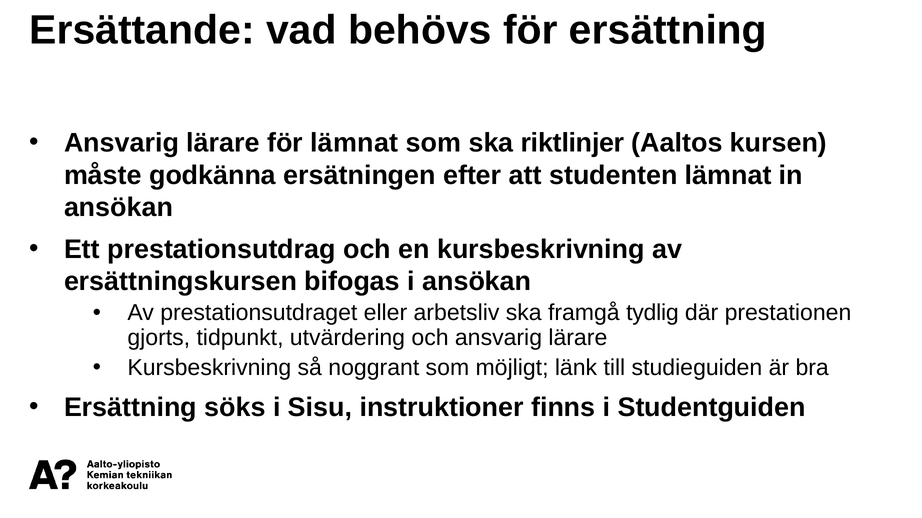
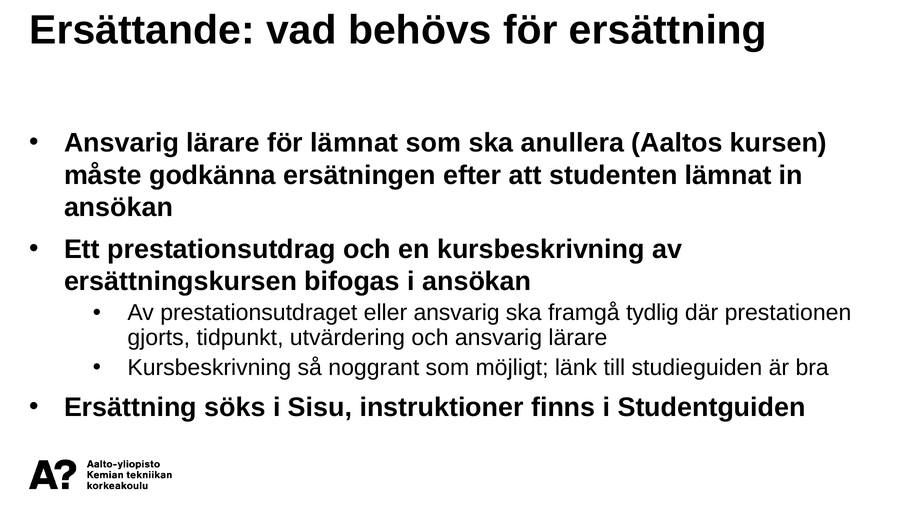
riktlinjer: riktlinjer -> anullera
eller arbetsliv: arbetsliv -> ansvarig
